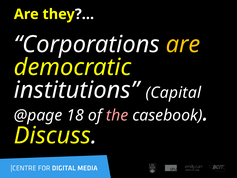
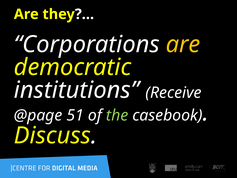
Capital: Capital -> Receive
18: 18 -> 51
the colour: pink -> light green
